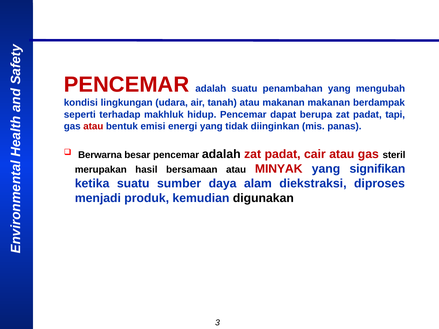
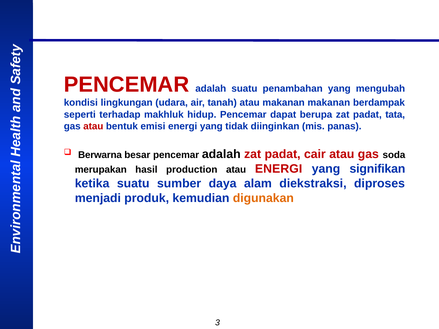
tapi: tapi -> tata
steril: steril -> soda
bersamaan: bersamaan -> production
atau MINYAK: MINYAK -> ENERGI
digunakan colour: black -> orange
